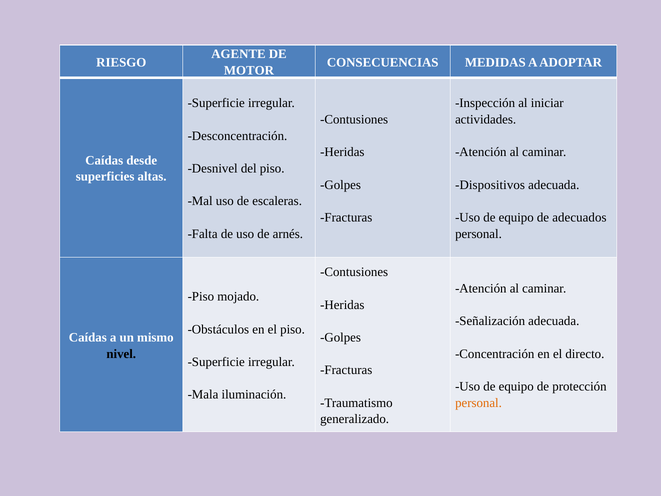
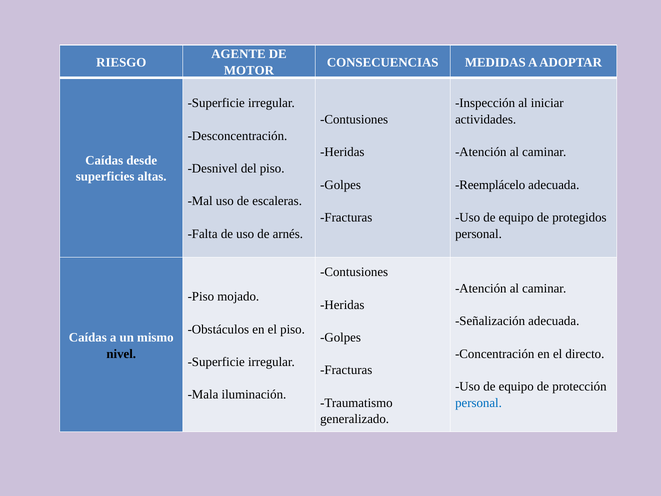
Dispositivos: Dispositivos -> Reemplácelo
adecuados: adecuados -> protegidos
personal at (479, 403) colour: orange -> blue
